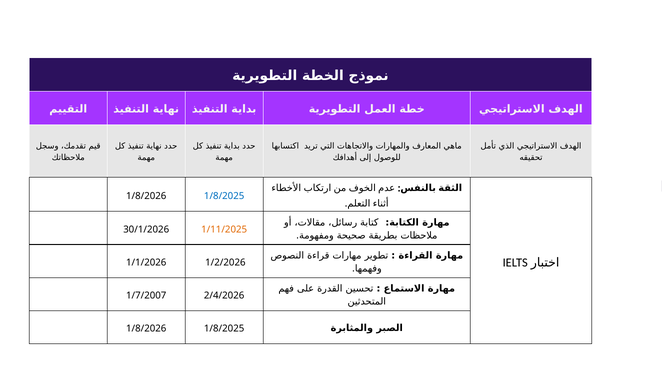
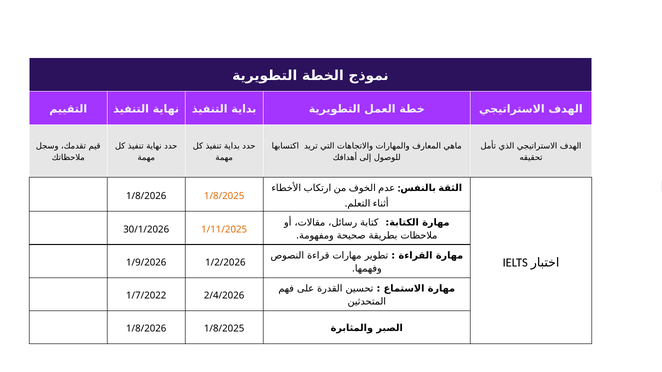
1/8/2025 at (224, 196) colour: blue -> orange
1/1/2026: 1/1/2026 -> 1/9/2026
1/7/2007: 1/7/2007 -> 1/7/2022
